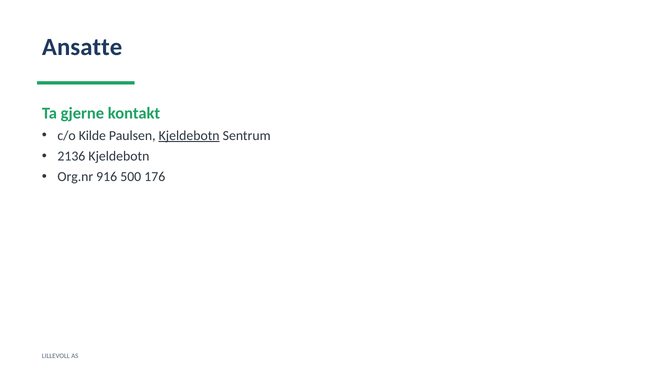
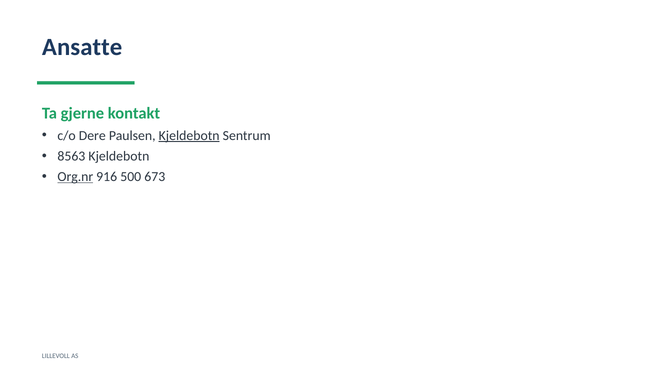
Kilde: Kilde -> Dere
2136: 2136 -> 8563
Org.nr underline: none -> present
176: 176 -> 673
